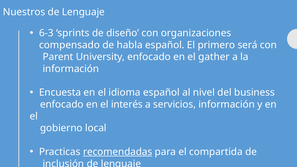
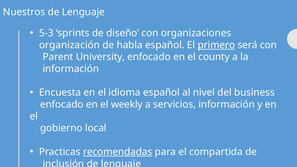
6-3: 6-3 -> 5-3
compensado: compensado -> organización
primero underline: none -> present
gather: gather -> county
interés: interés -> weekly
